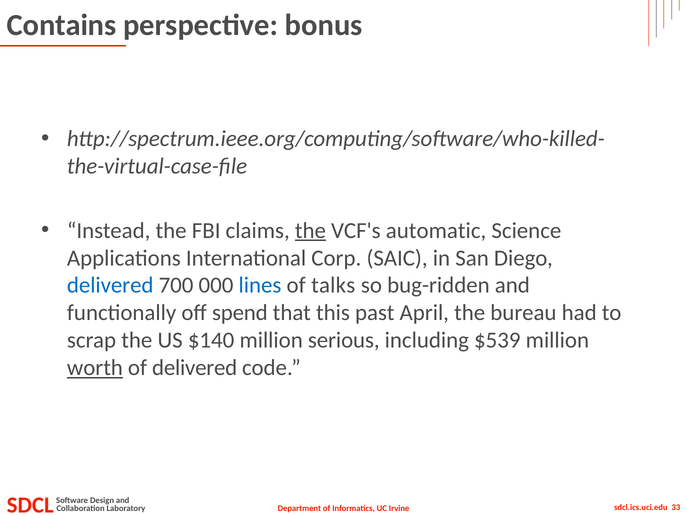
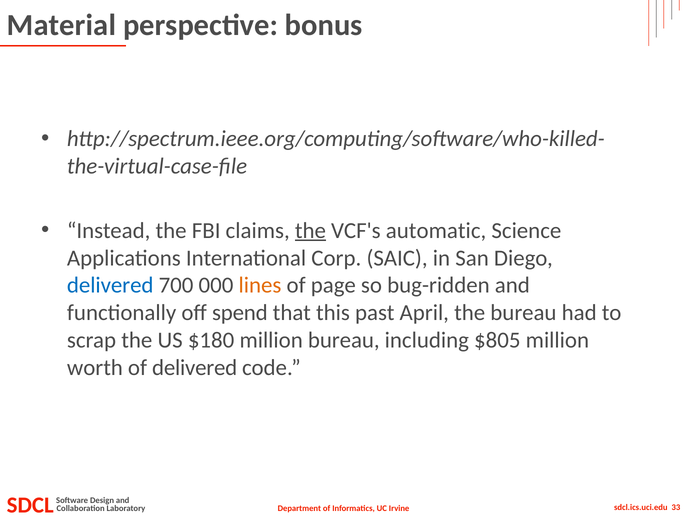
Contains: Contains -> Material
lines colour: blue -> orange
talks: talks -> page
$140: $140 -> $180
million serious: serious -> bureau
$539: $539 -> $805
worth underline: present -> none
